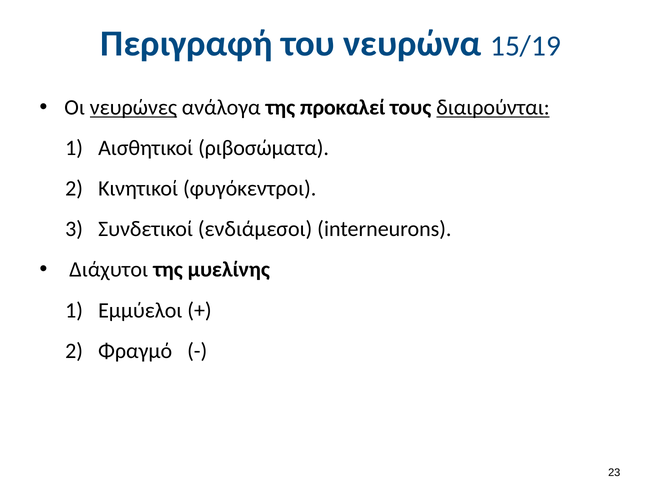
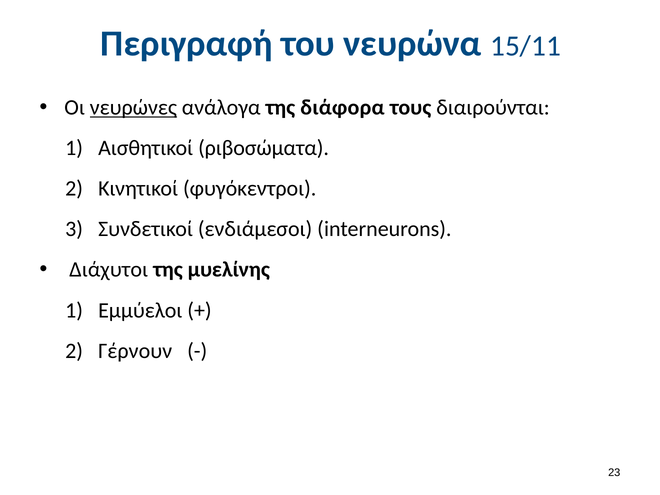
15/19: 15/19 -> 15/11
προκαλεί: προκαλεί -> διάφορα
διαιρούνται underline: present -> none
Φραγμό: Φραγμό -> Γέρνουν
